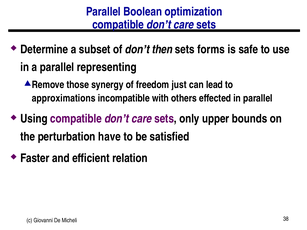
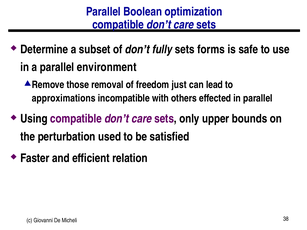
then: then -> fully
representing: representing -> environment
synergy: synergy -> removal
have: have -> used
